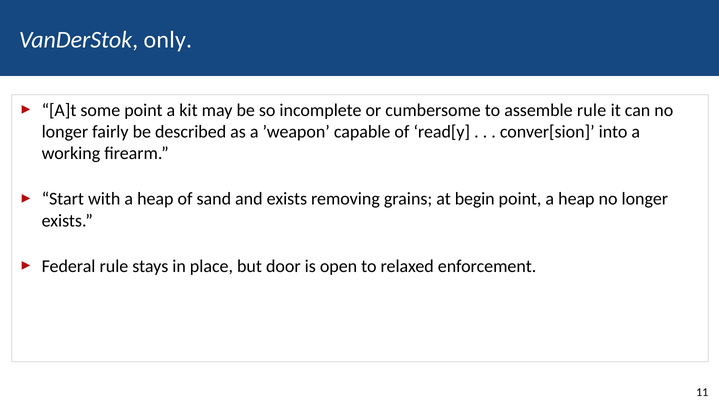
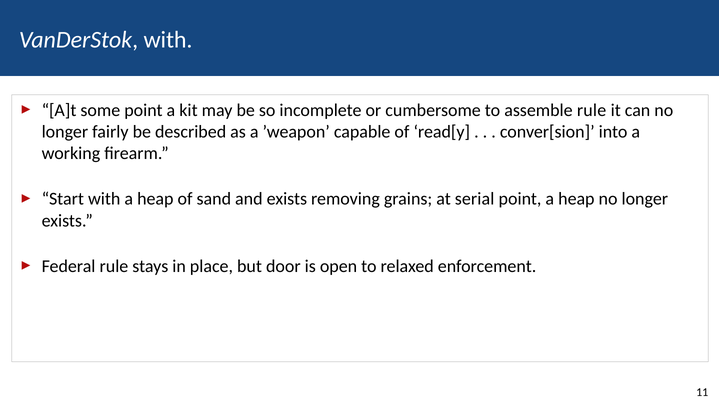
VanDerStok only: only -> with
begin: begin -> serial
